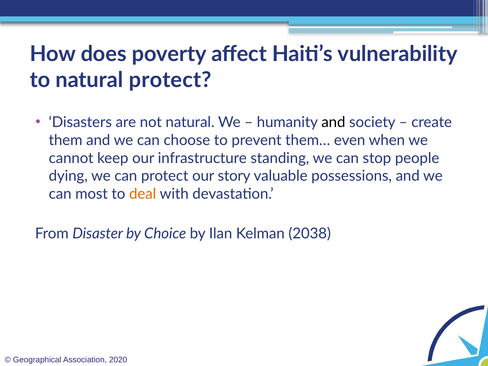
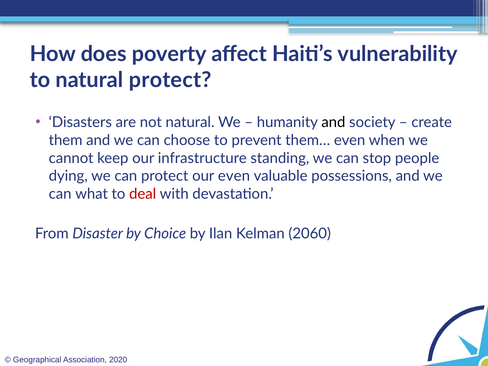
our story: story -> even
most: most -> what
deal colour: orange -> red
2038: 2038 -> 2060
